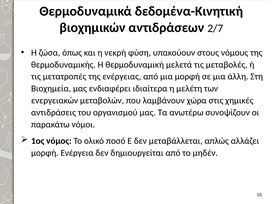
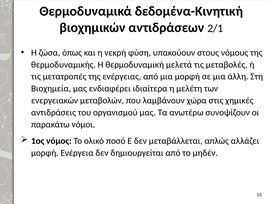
2/7: 2/7 -> 2/1
